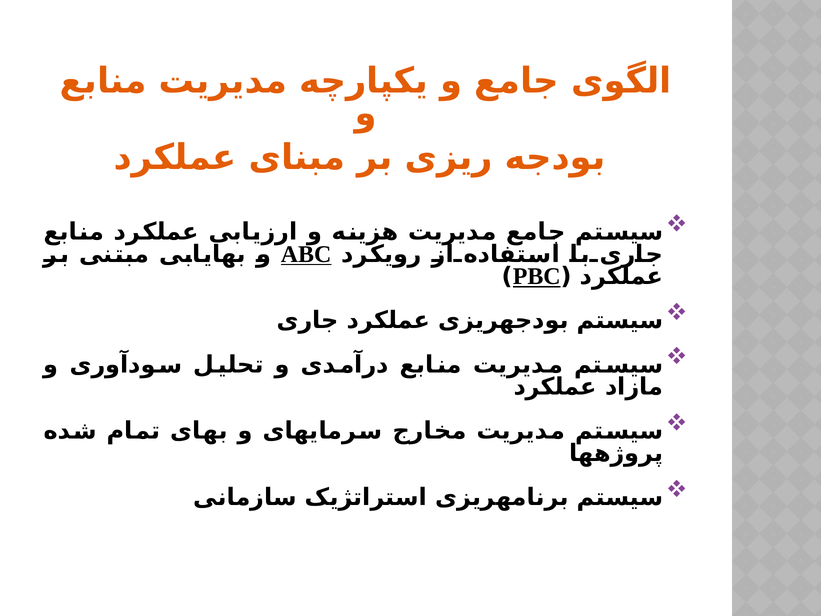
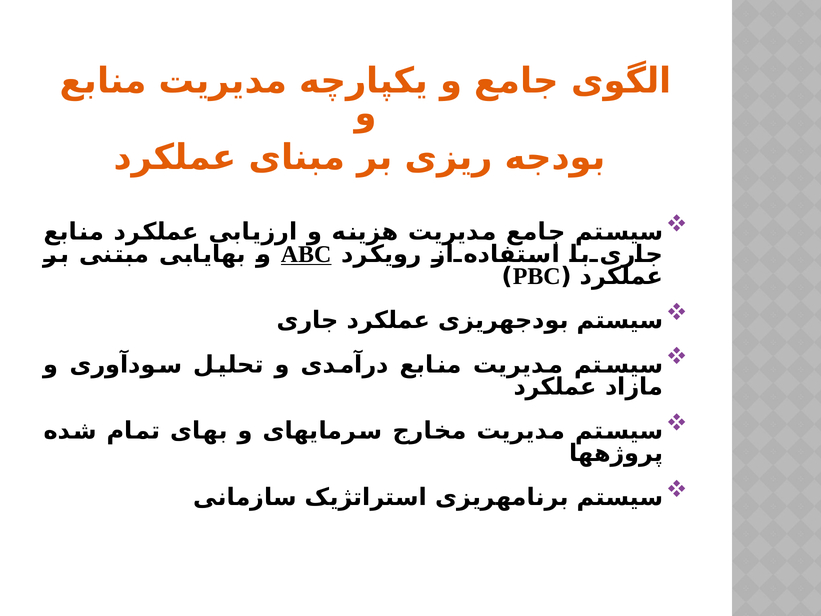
PBC underline: present -> none
